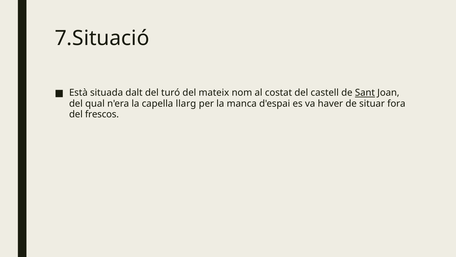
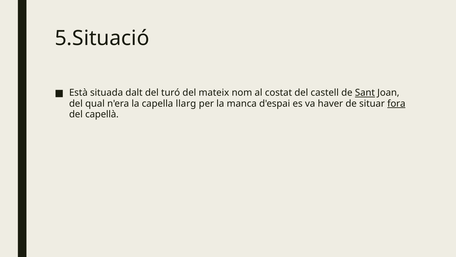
7.Situació: 7.Situació -> 5.Situació
fora underline: none -> present
frescos: frescos -> capellà
